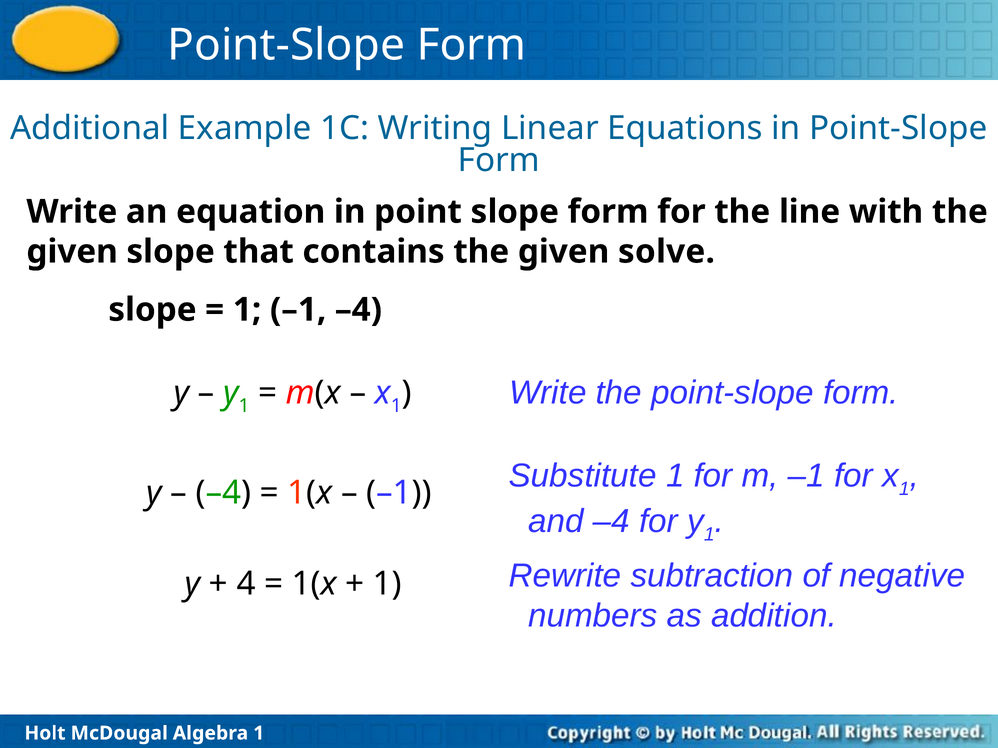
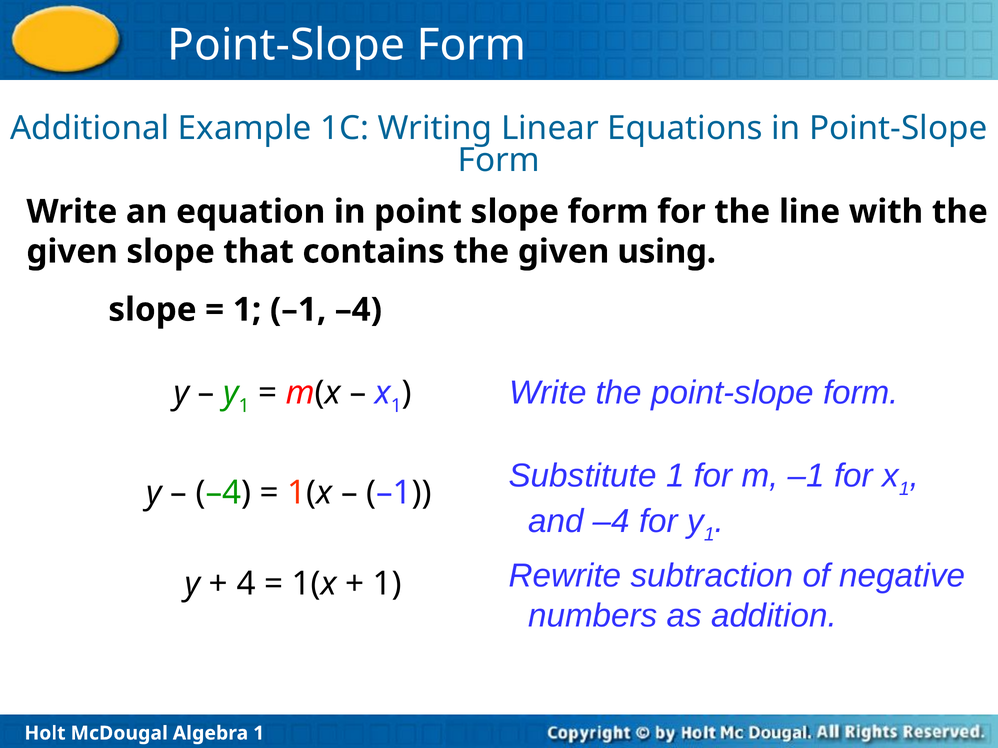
solve: solve -> using
